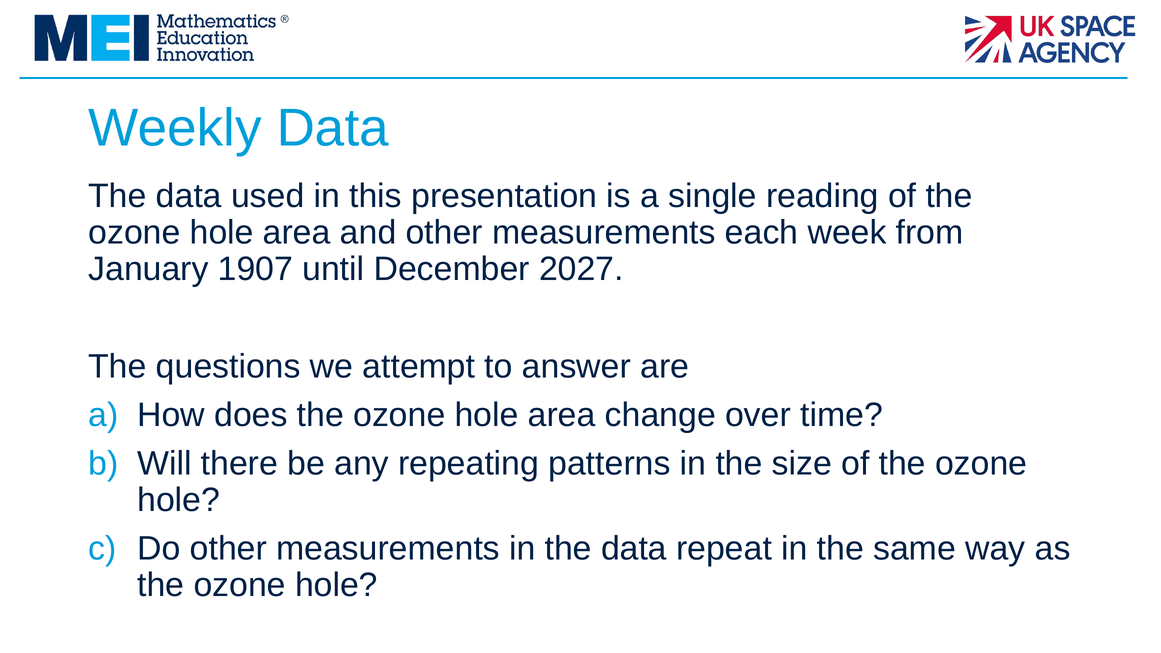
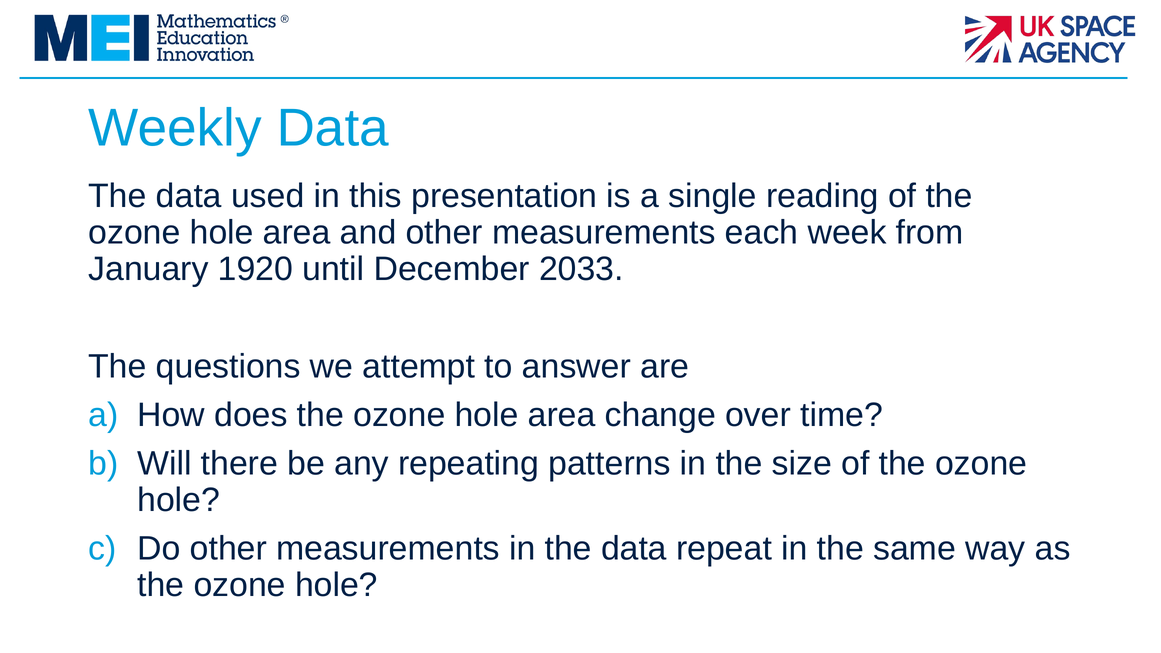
1907: 1907 -> 1920
2027: 2027 -> 2033
